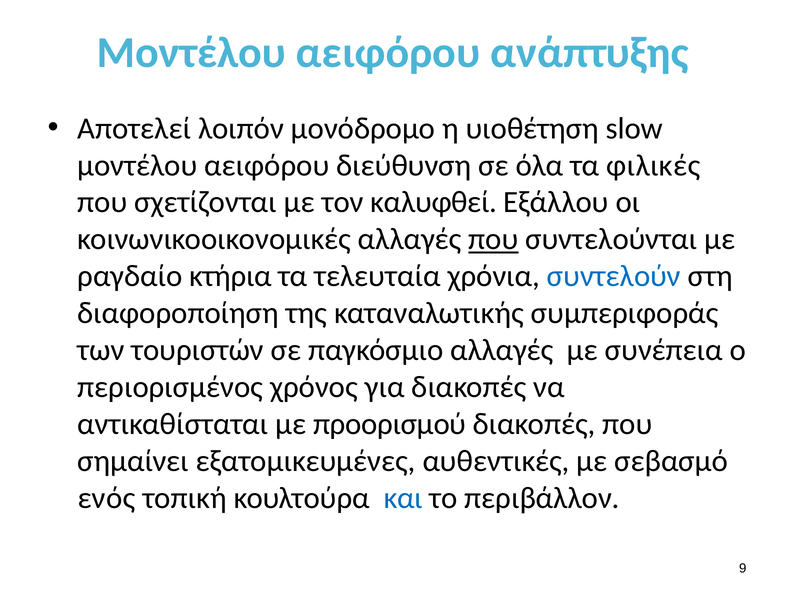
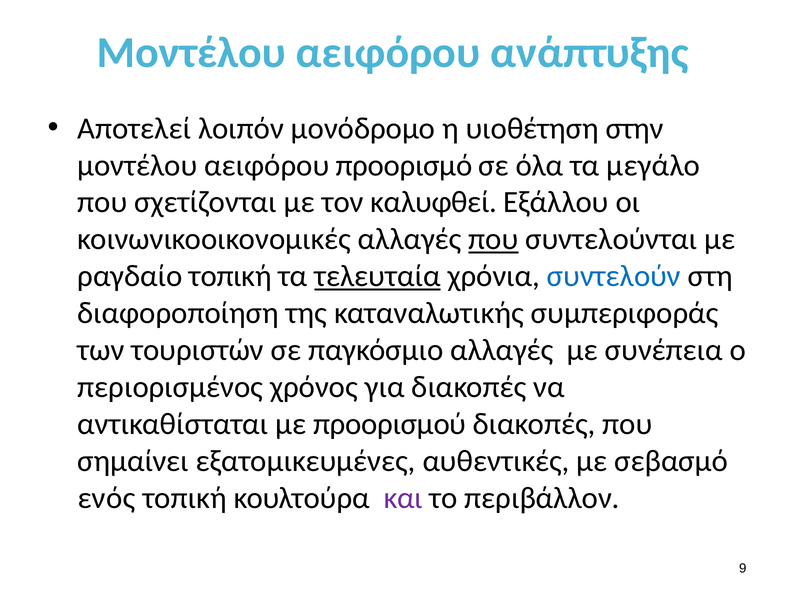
slow: slow -> στην
διεύθυνση: διεύθυνση -> προορισμό
φιλικές: φιλικές -> μεγάλο
ραγδαίο κτήρια: κτήρια -> τοπική
τελευταία underline: none -> present
και colour: blue -> purple
